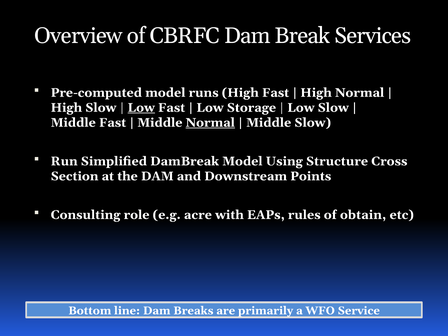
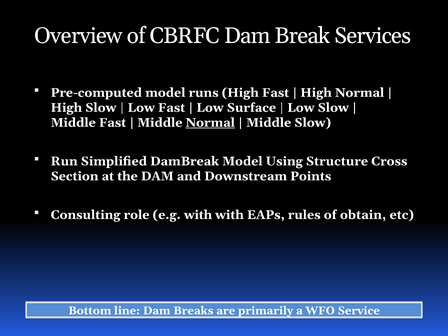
Low at (141, 108) underline: present -> none
Storage: Storage -> Surface
e.g acre: acre -> with
